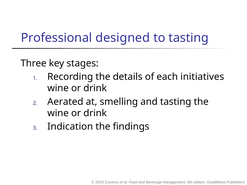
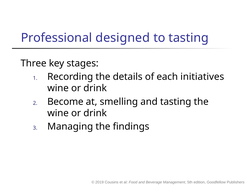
Aerated: Aerated -> Become
Indication: Indication -> Managing
